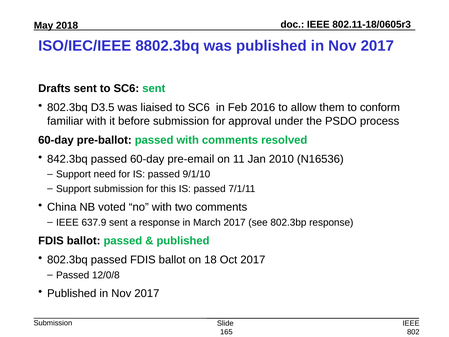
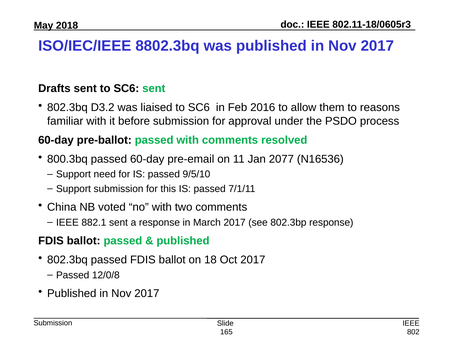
D3.5: D3.5 -> D3.2
conform: conform -> reasons
842.3bq: 842.3bq -> 800.3bq
2010: 2010 -> 2077
9/1/10: 9/1/10 -> 9/5/10
637.9: 637.9 -> 882.1
